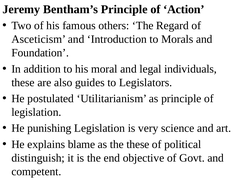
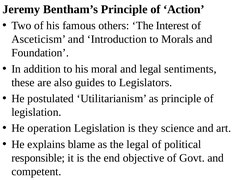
Regard: Regard -> Interest
individuals: individuals -> sentiments
punishing: punishing -> operation
very: very -> they
the these: these -> legal
distinguish: distinguish -> responsible
